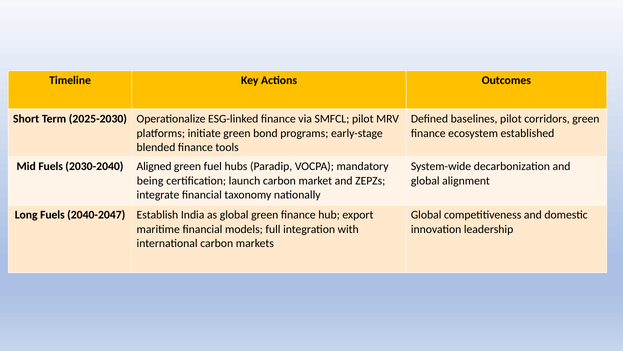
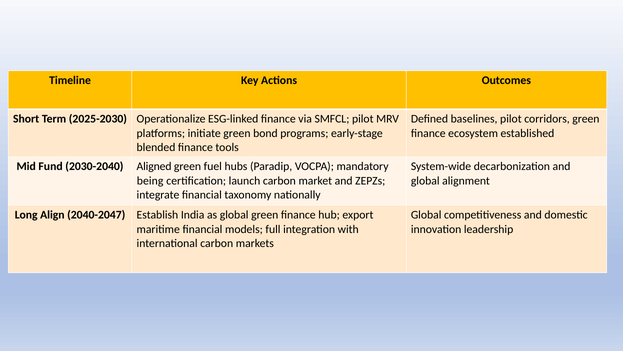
Mid Fuels: Fuels -> Fund
Long Fuels: Fuels -> Align
